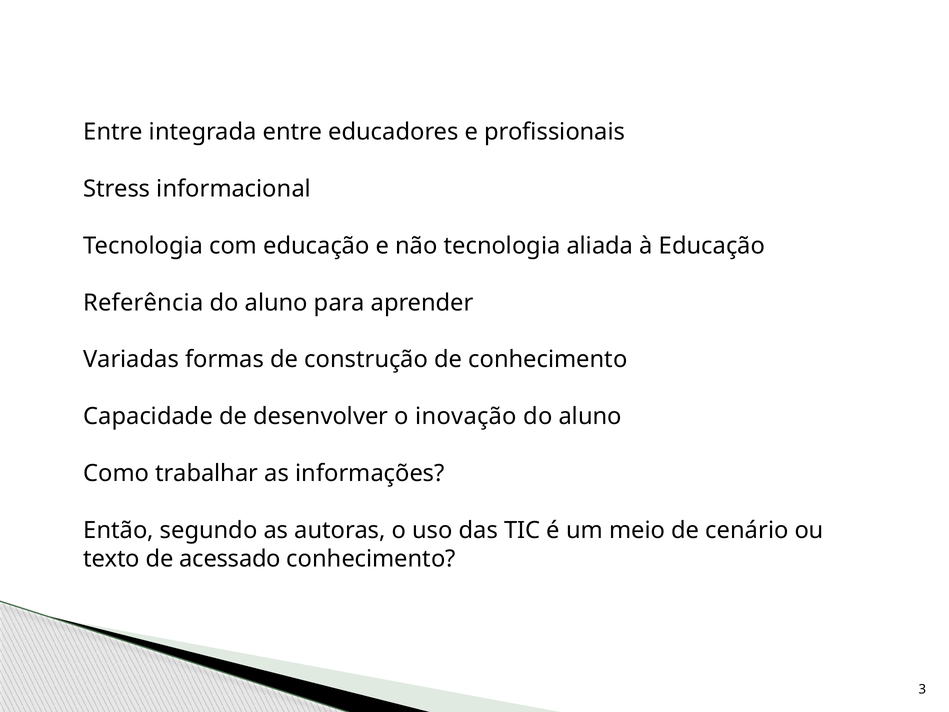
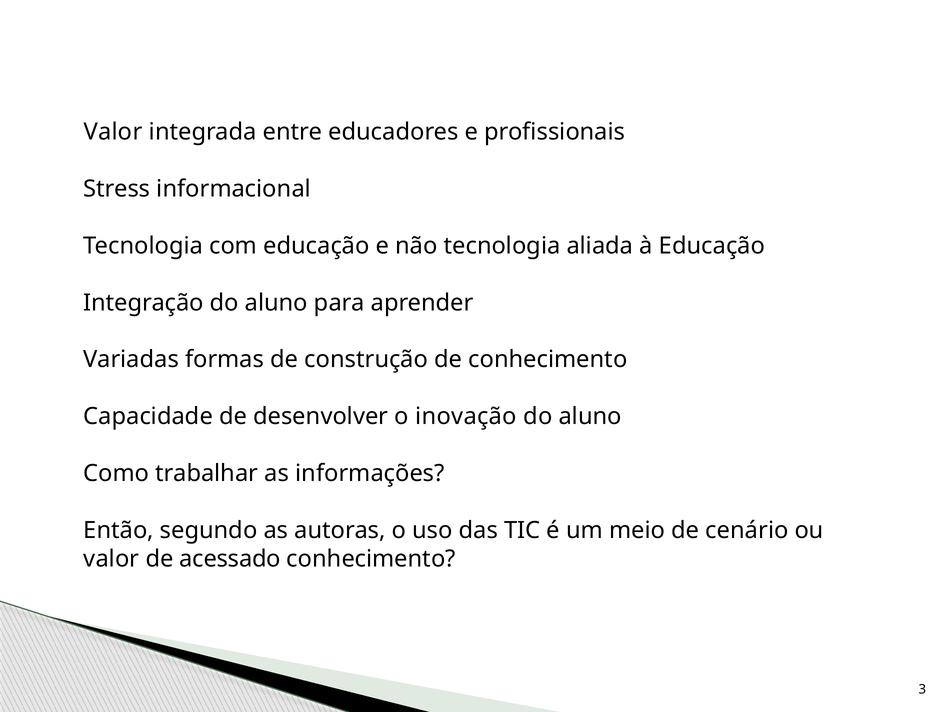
Entre at (113, 132): Entre -> Valor
Referência: Referência -> Integração
texto at (112, 559): texto -> valor
